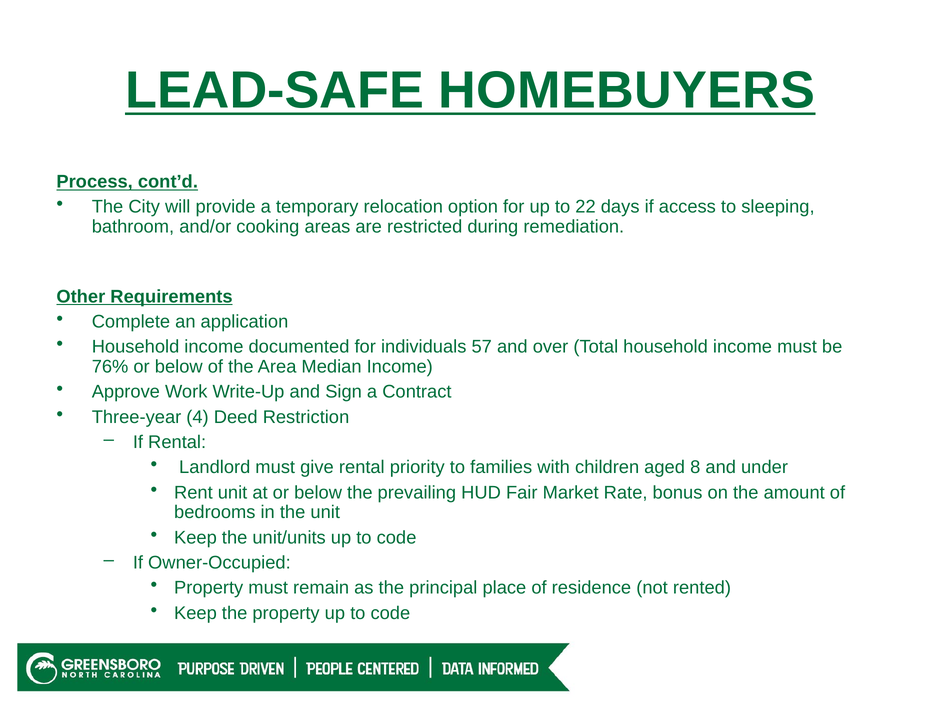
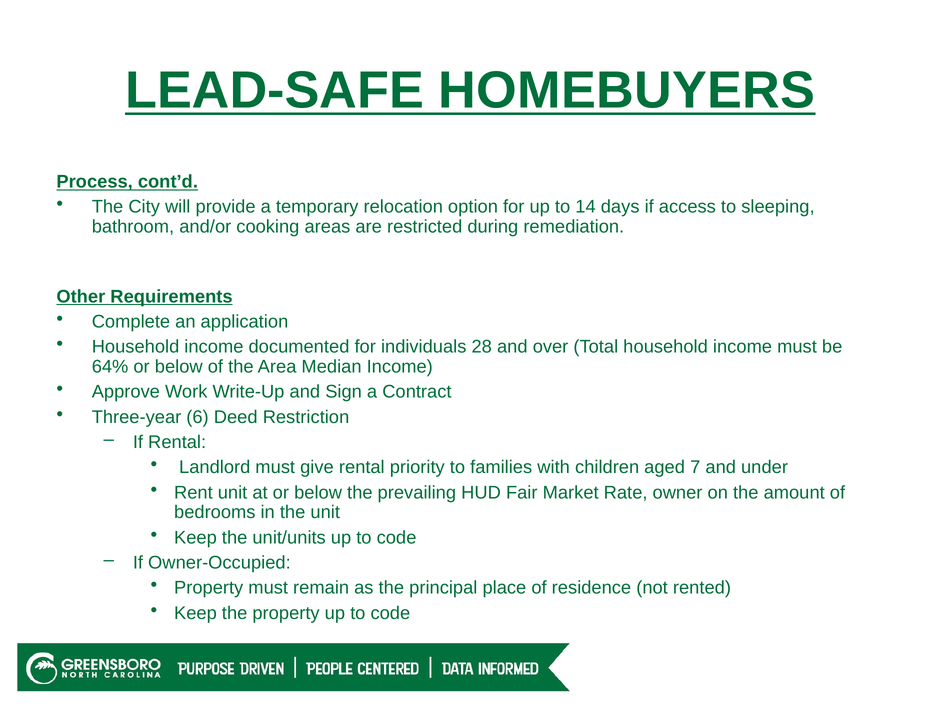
22: 22 -> 14
57: 57 -> 28
76%: 76% -> 64%
4: 4 -> 6
8: 8 -> 7
bonus: bonus -> owner
